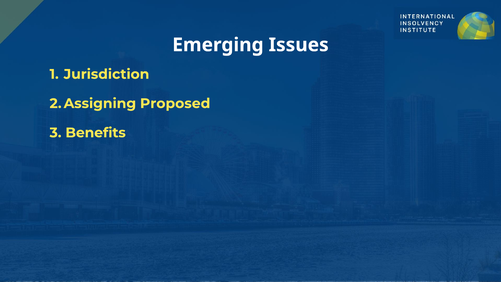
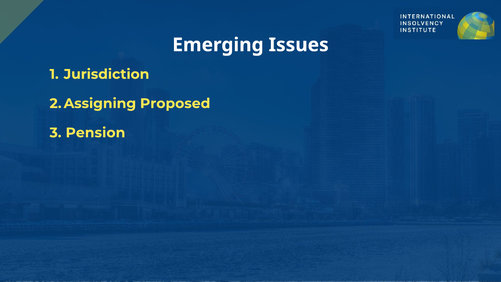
Benefits: Benefits -> Pension
